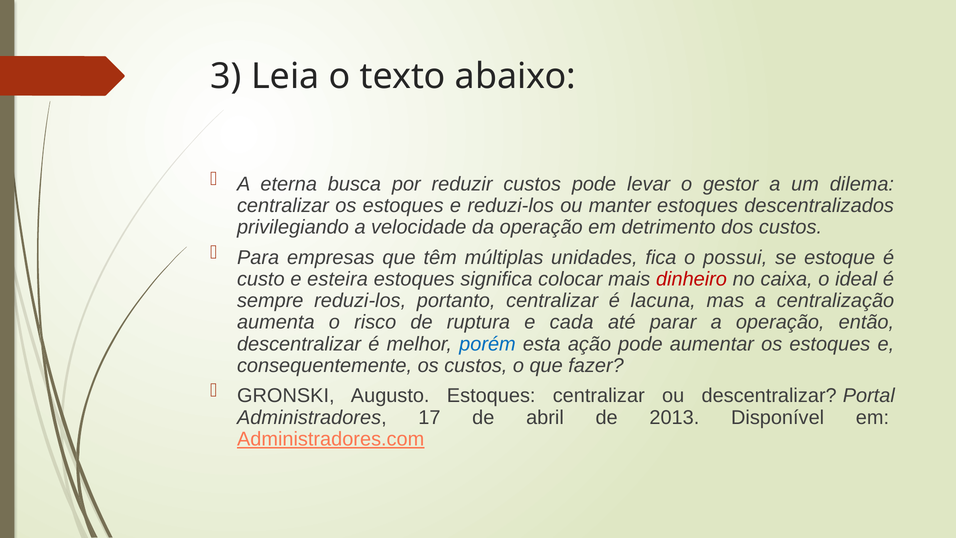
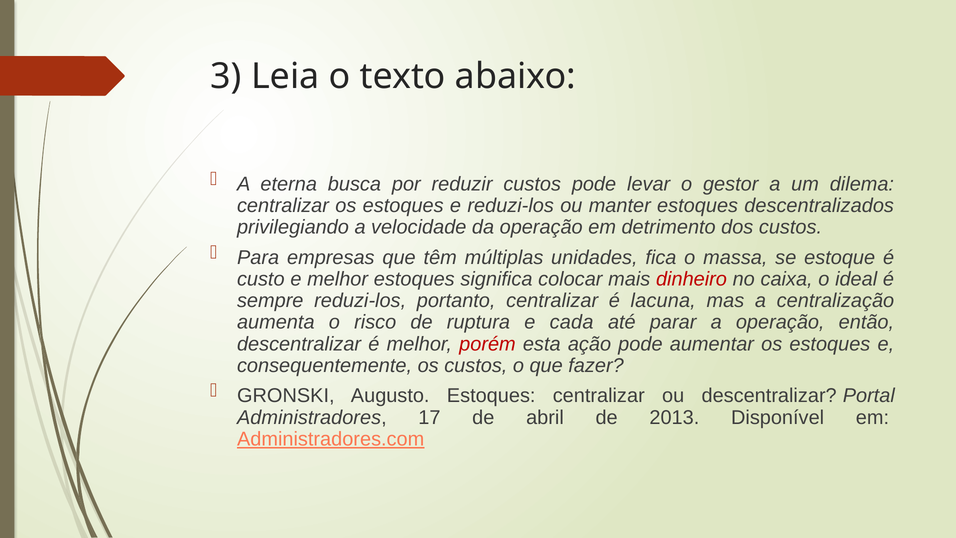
possui: possui -> massa
e esteira: esteira -> melhor
porém colour: blue -> red
